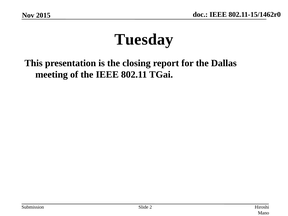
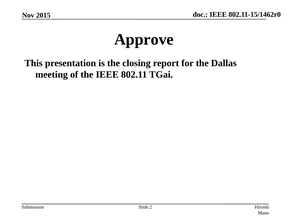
Tuesday: Tuesday -> Approve
